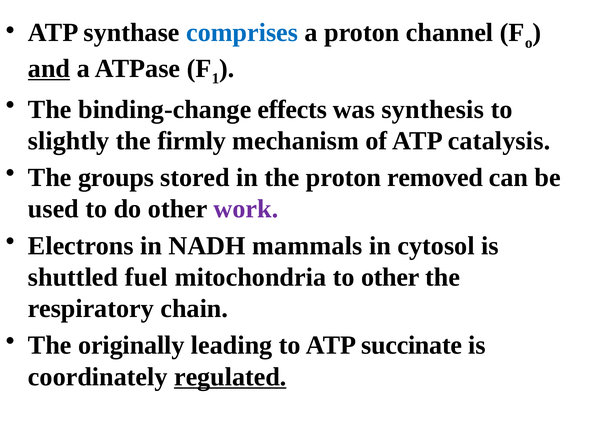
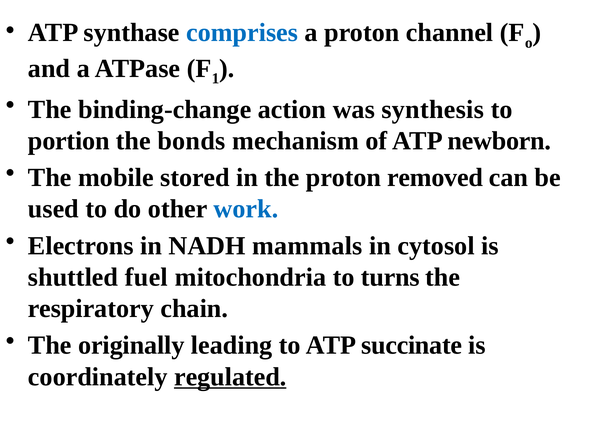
and underline: present -> none
effects: effects -> action
slightly: slightly -> portion
firmly: firmly -> bonds
catalysis: catalysis -> newborn
groups: groups -> mobile
work colour: purple -> blue
to other: other -> turns
